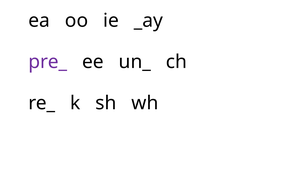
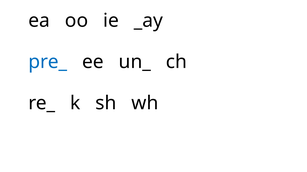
pre_ colour: purple -> blue
